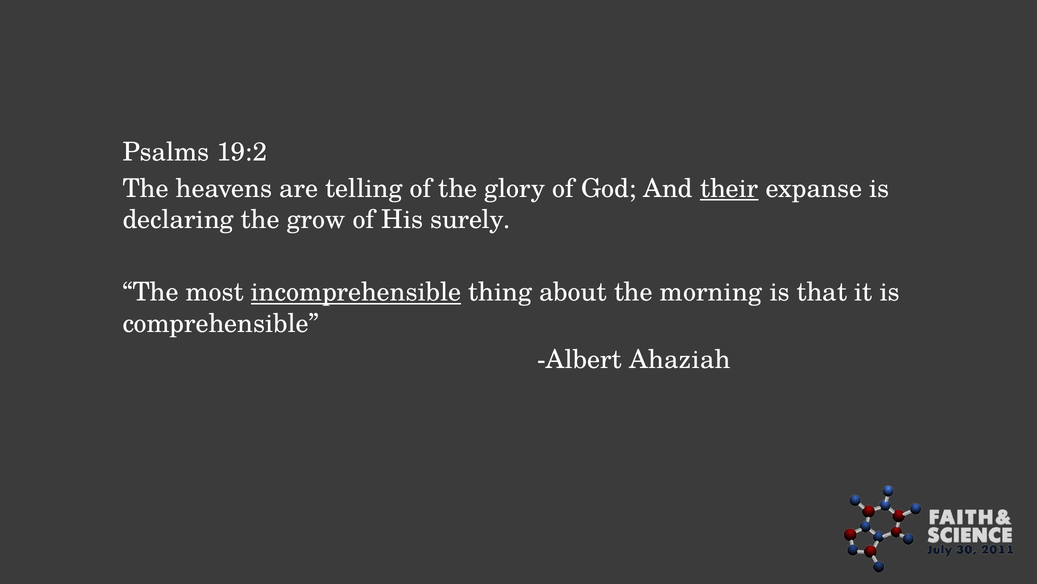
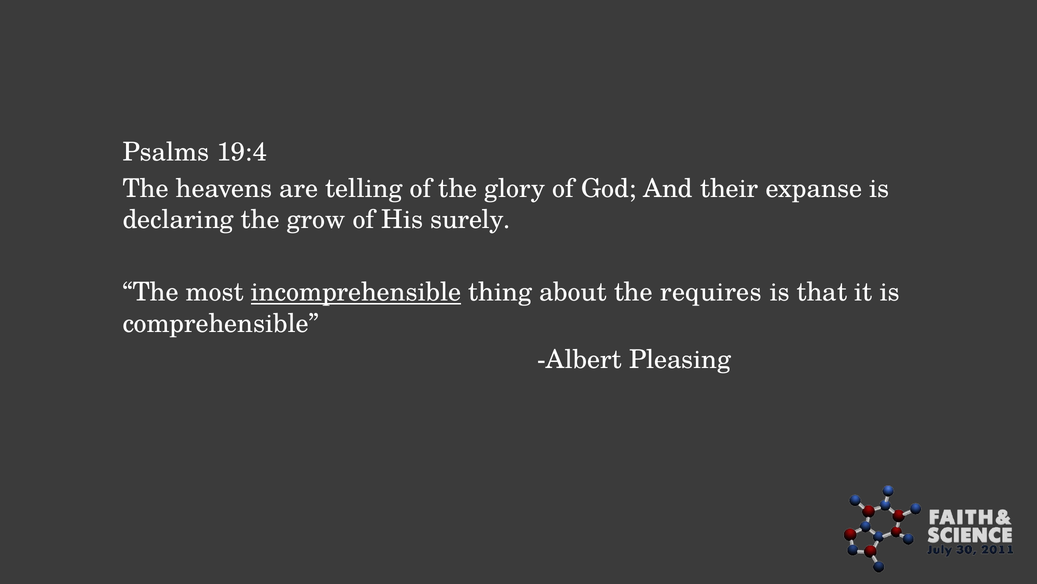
19:2: 19:2 -> 19:4
their underline: present -> none
morning: morning -> requires
Ahaziah: Ahaziah -> Pleasing
